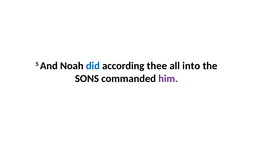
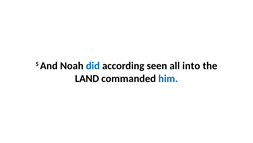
thee: thee -> seen
SONS: SONS -> LAND
him colour: purple -> blue
